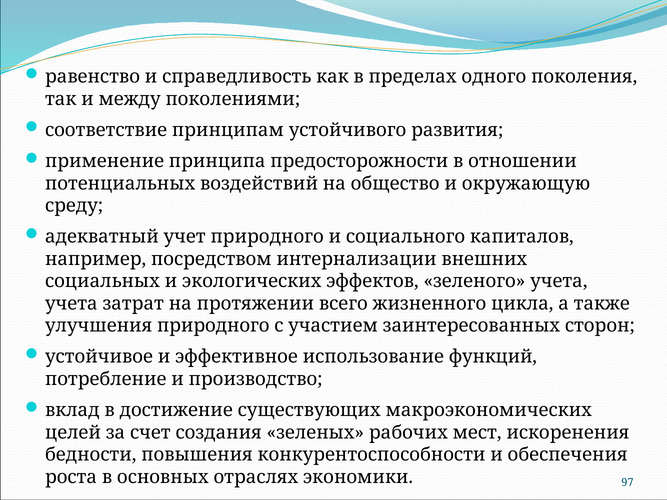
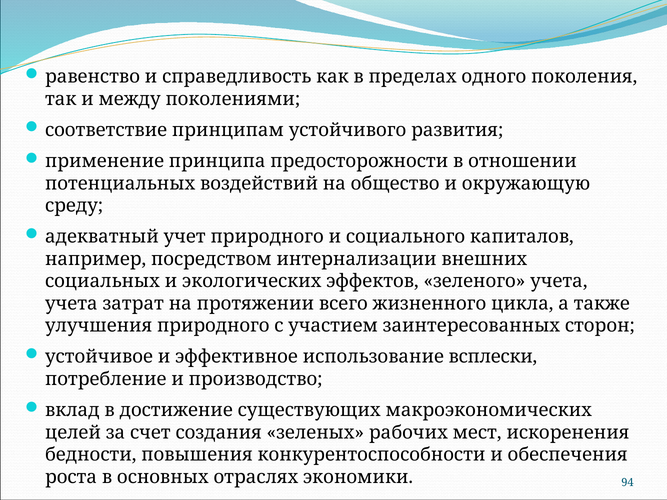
функций: функций -> всплески
97: 97 -> 94
